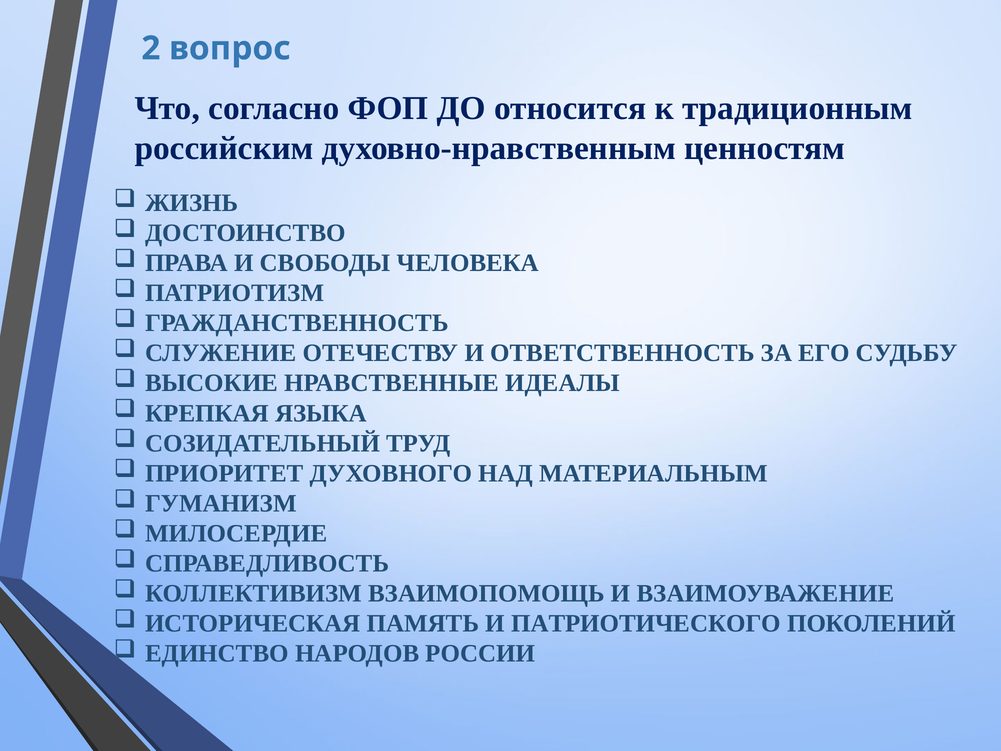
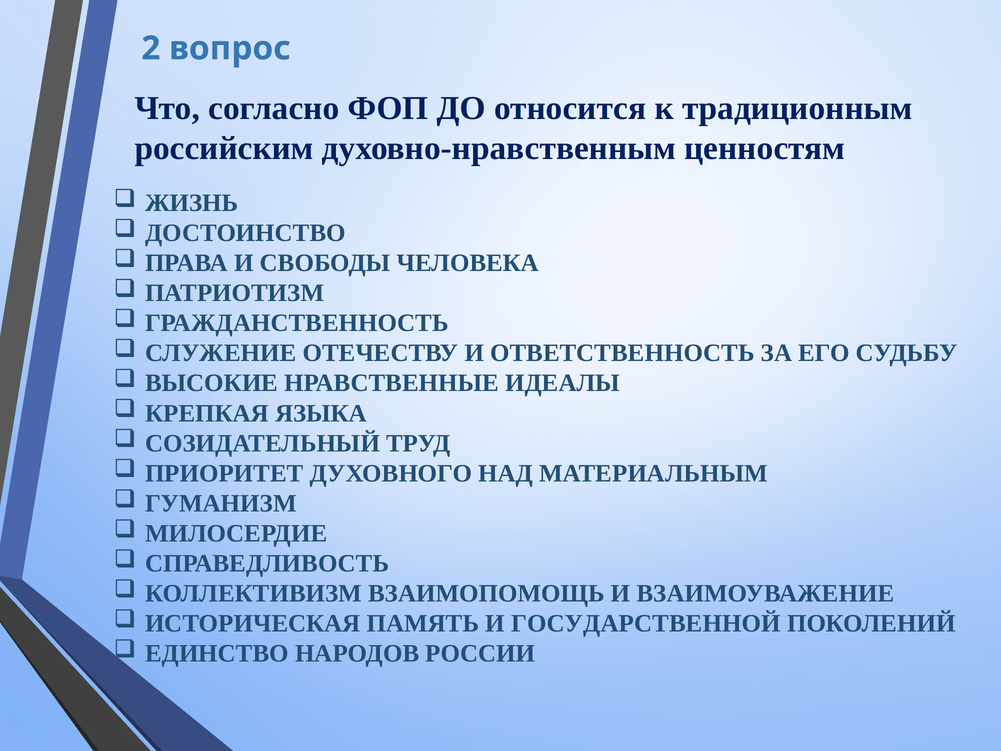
ПАТРИОТИЧЕСКОГО: ПАТРИОТИЧЕСКОГО -> ГОСУДАРСТВЕННОЙ
